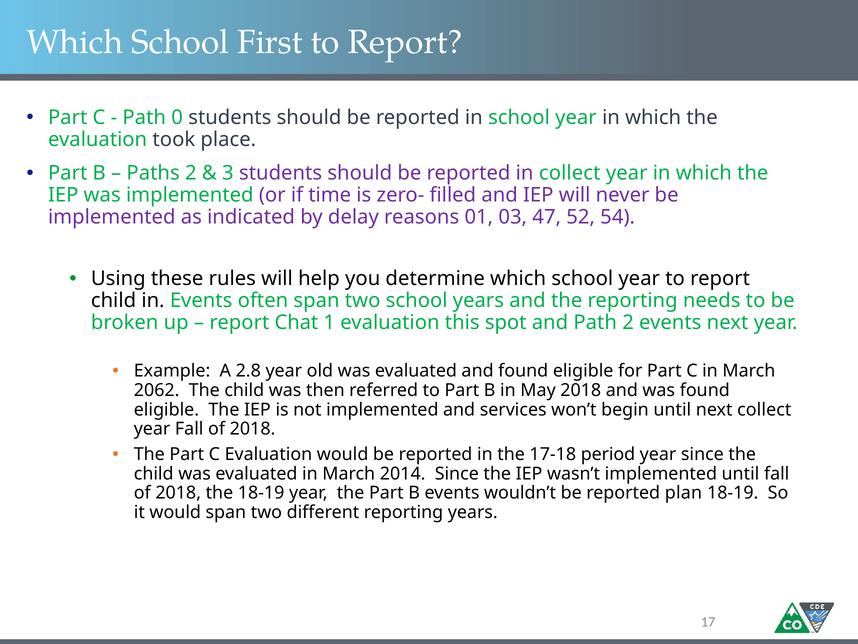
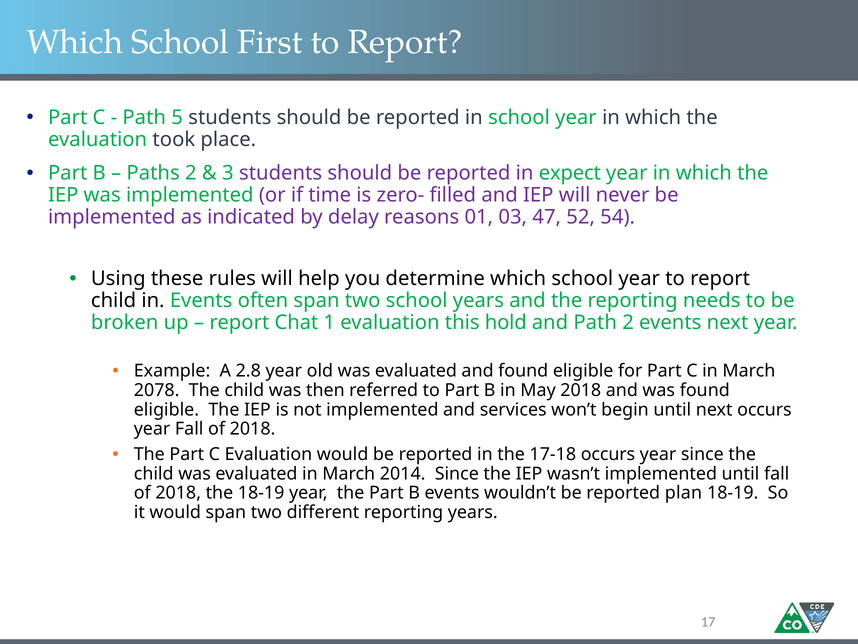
0: 0 -> 5
in collect: collect -> expect
spot: spot -> hold
2062: 2062 -> 2078
next collect: collect -> occurs
17-18 period: period -> occurs
